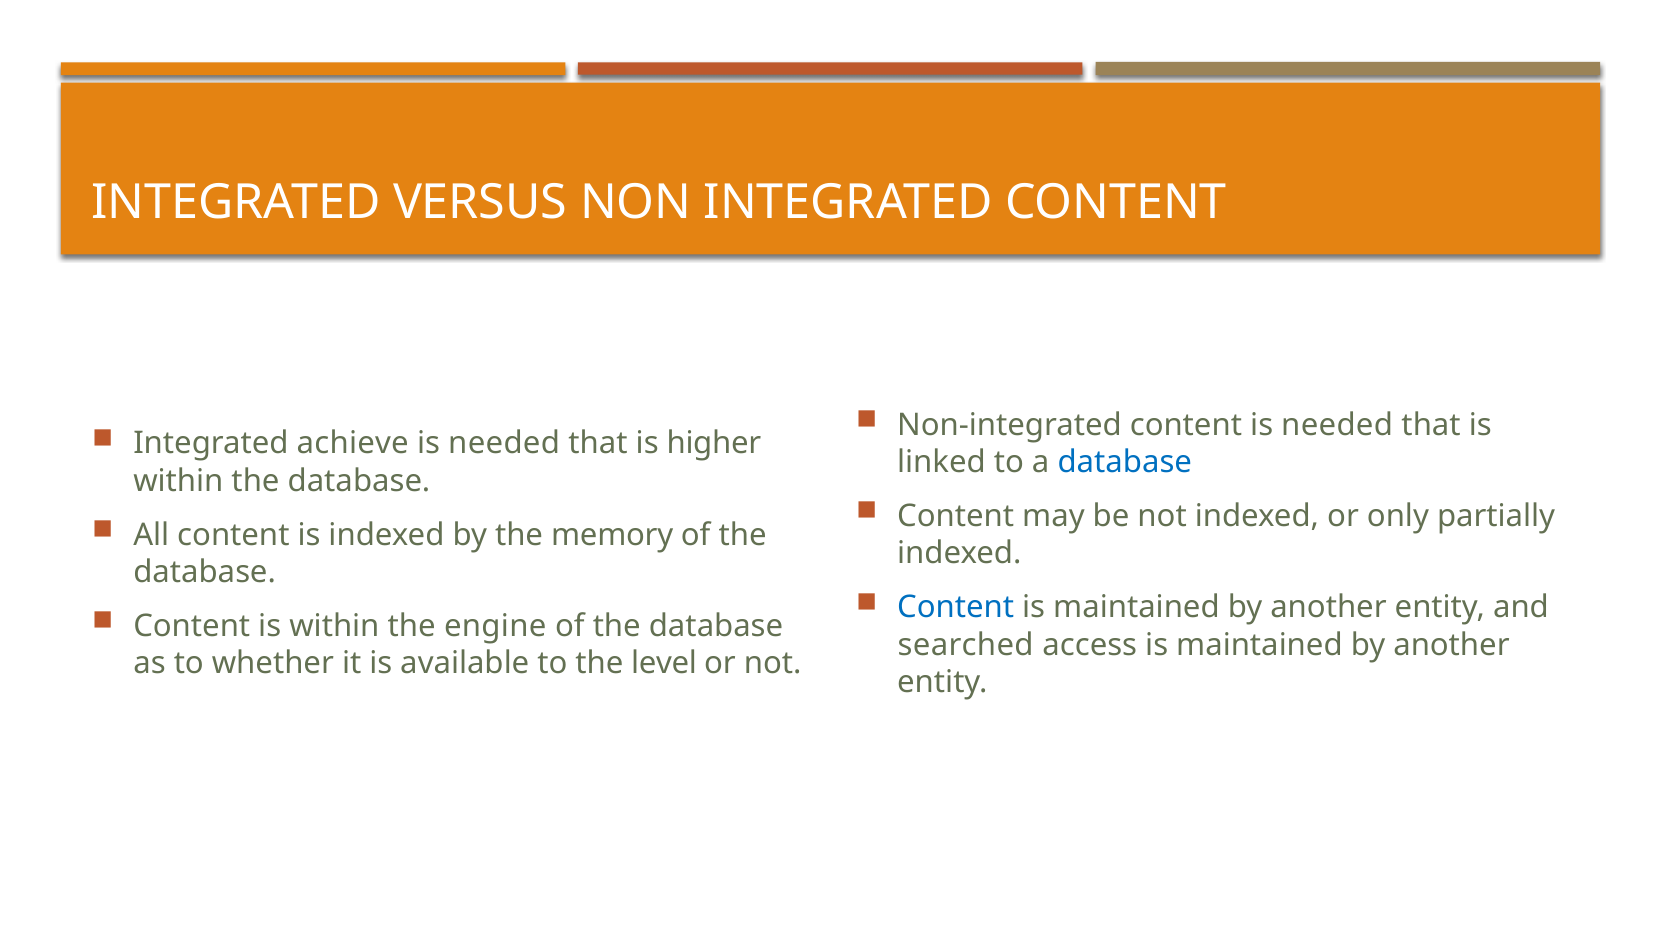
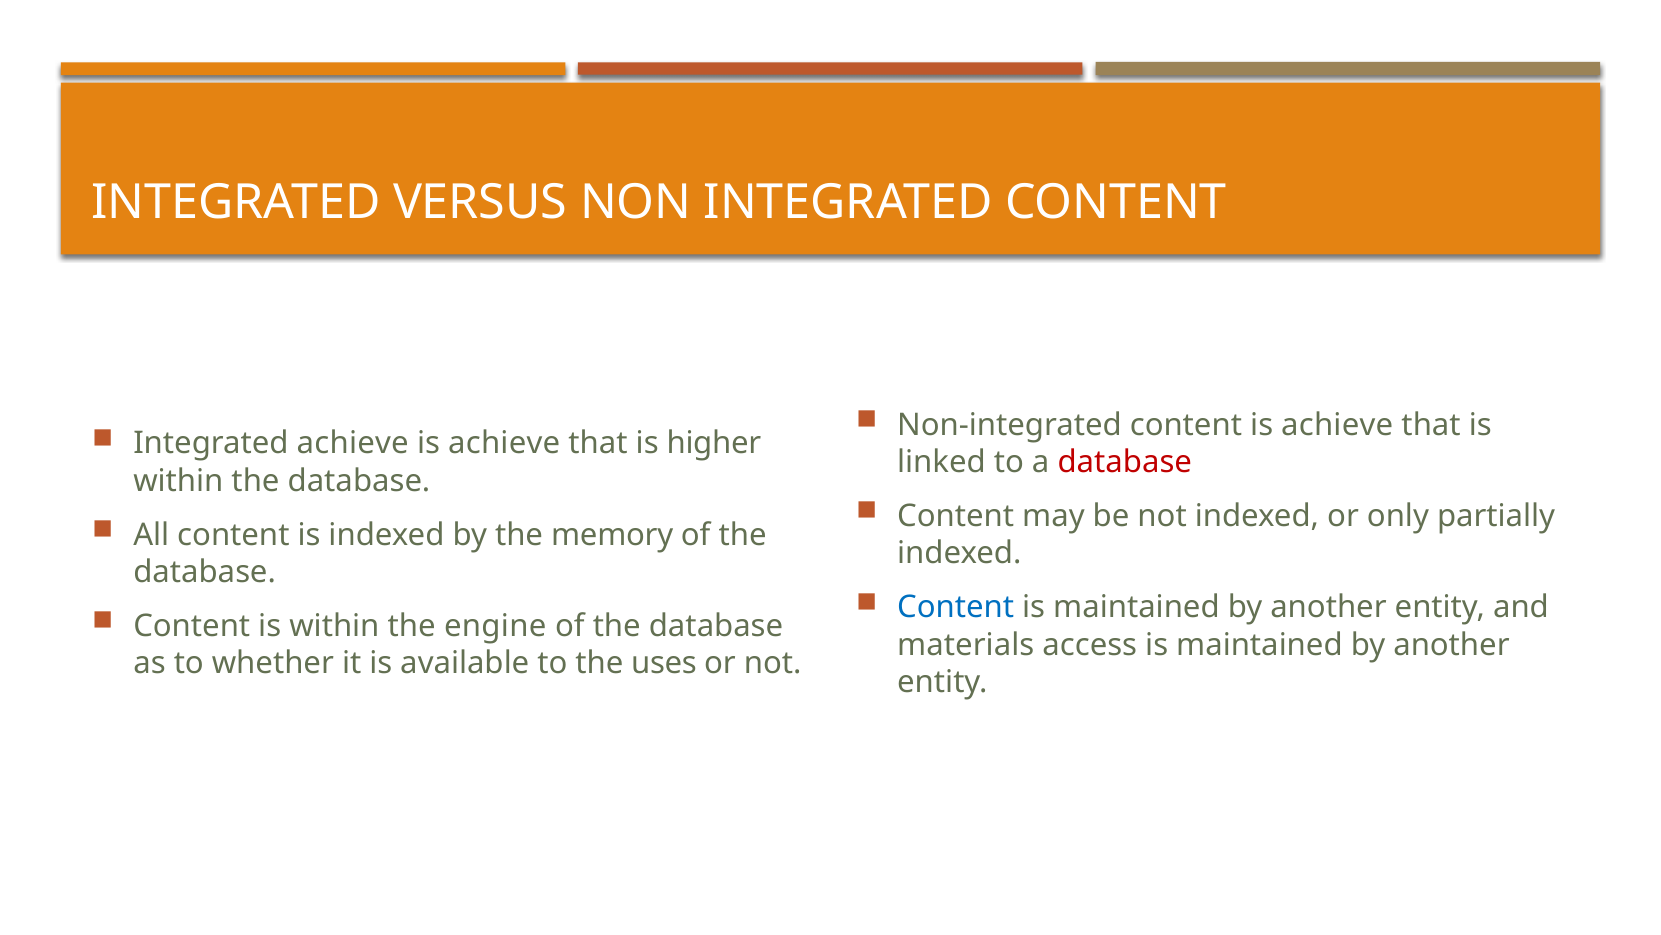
content is needed: needed -> achieve
needed at (504, 443): needed -> achieve
database at (1125, 462) colour: blue -> red
searched: searched -> materials
level: level -> uses
